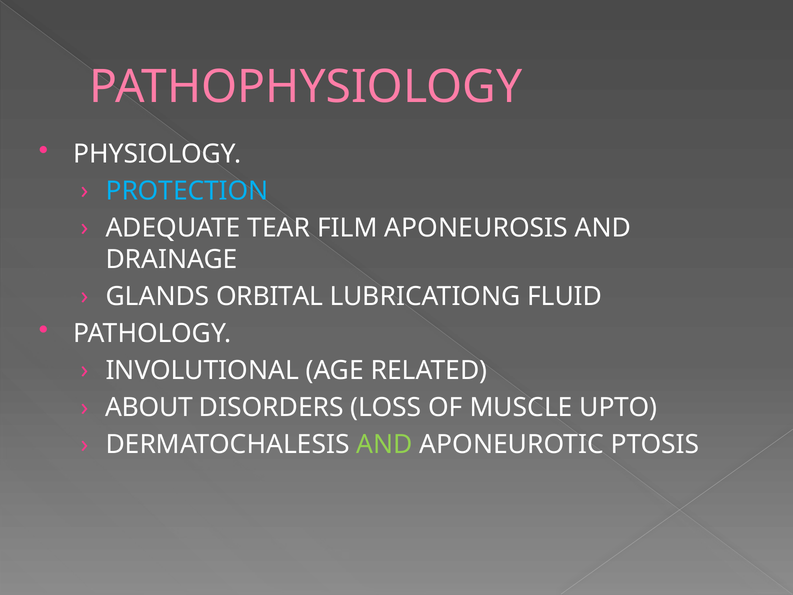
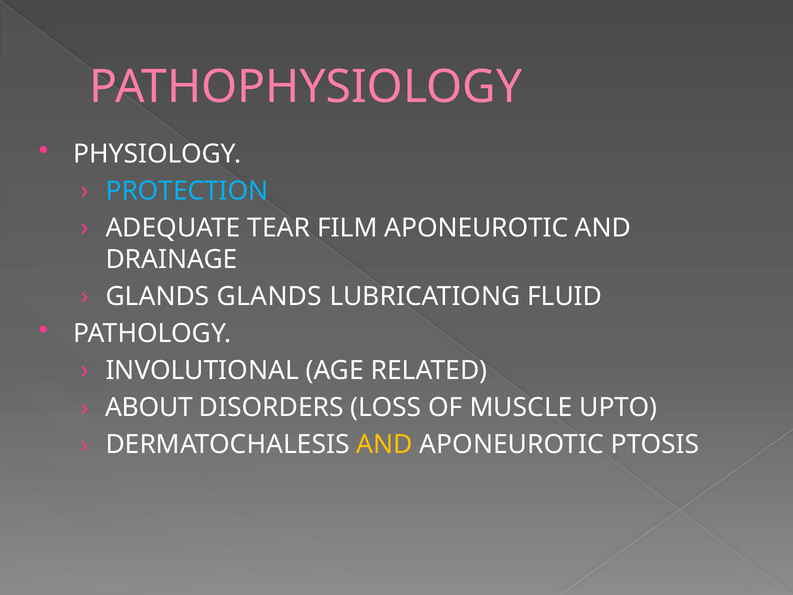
FILM APONEUROSIS: APONEUROSIS -> APONEUROTIC
GLANDS ORBITAL: ORBITAL -> GLANDS
AND at (385, 444) colour: light green -> yellow
